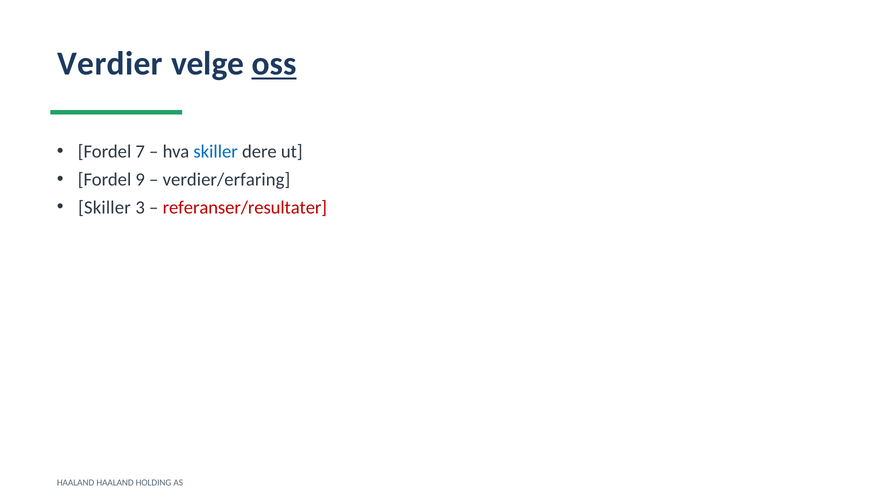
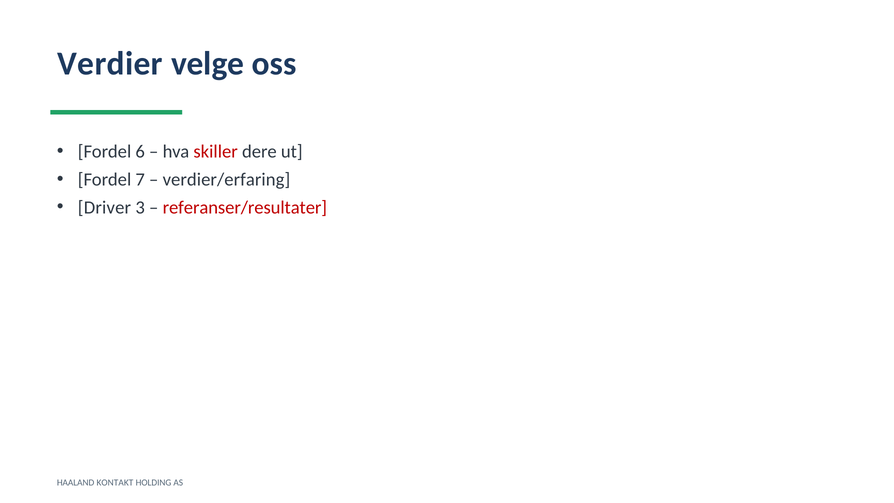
oss underline: present -> none
7: 7 -> 6
skiller at (216, 151) colour: blue -> red
9: 9 -> 7
Skiller at (104, 207): Skiller -> Driver
HAALAND HAALAND: HAALAND -> KONTAKT
